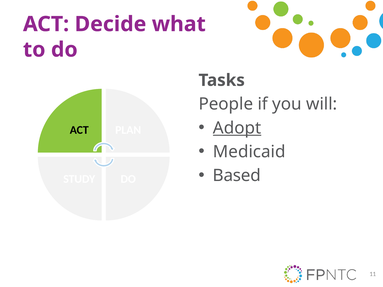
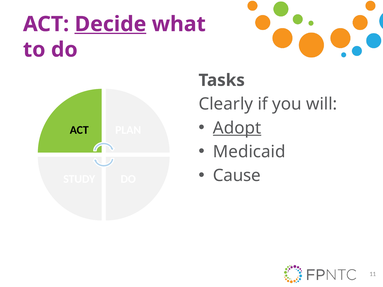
Decide underline: none -> present
People: People -> Clearly
Based: Based -> Cause
